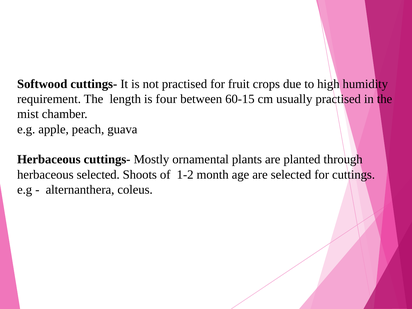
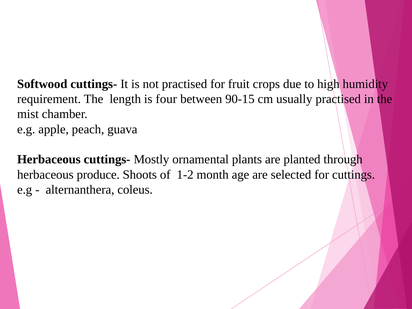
60-15: 60-15 -> 90-15
herbaceous selected: selected -> produce
